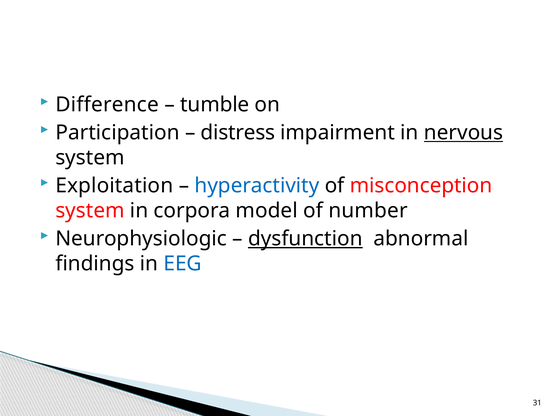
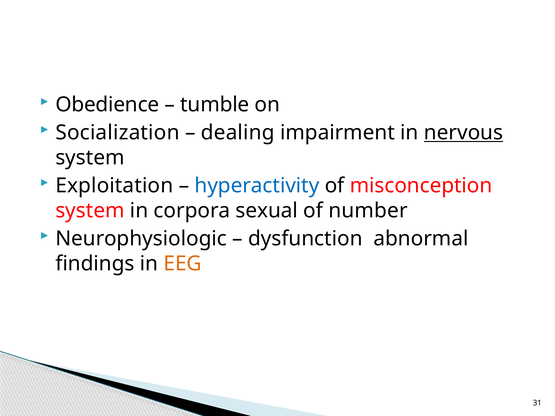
Difference: Difference -> Obedience
Participation: Participation -> Socialization
distress: distress -> dealing
model: model -> sexual
dysfunction underline: present -> none
EEG colour: blue -> orange
